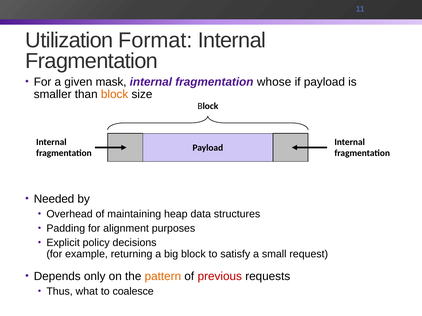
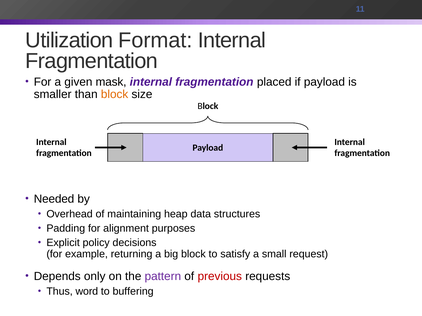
whose: whose -> placed
pattern colour: orange -> purple
what: what -> word
coalesce: coalesce -> buffering
